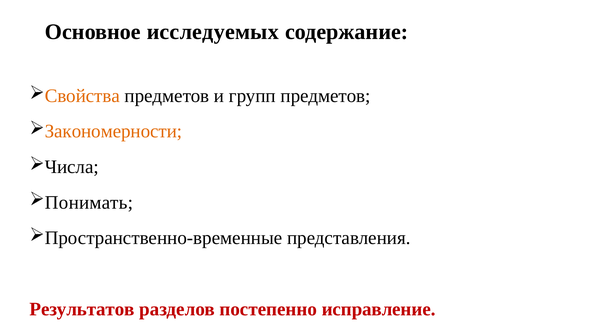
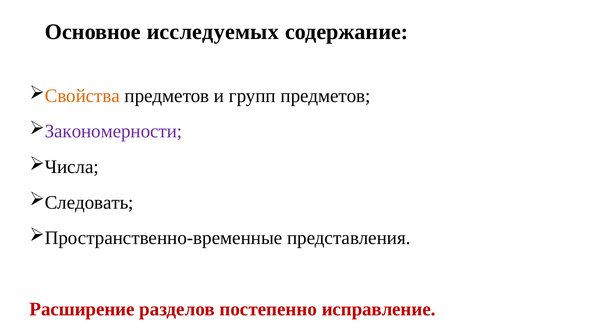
Закономерности colour: orange -> purple
Понимать: Понимать -> Следовать
Результатов: Результатов -> Расширение
